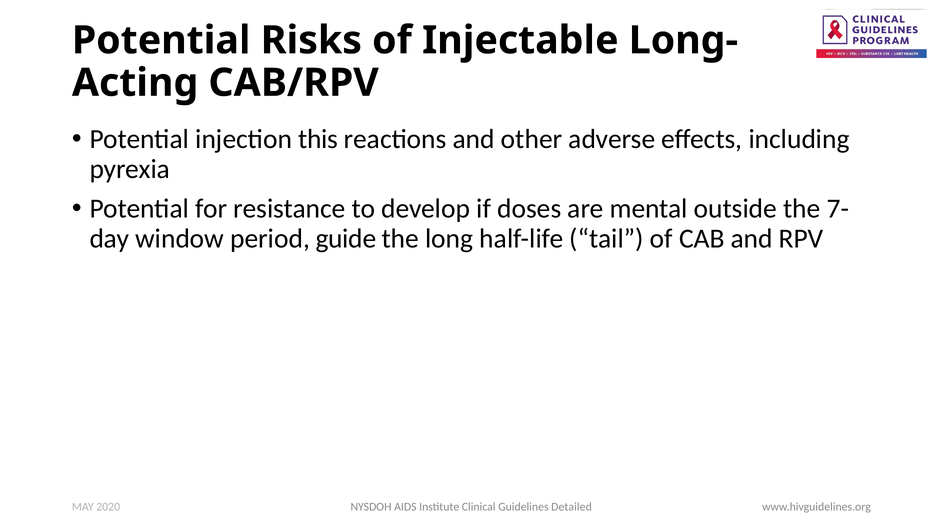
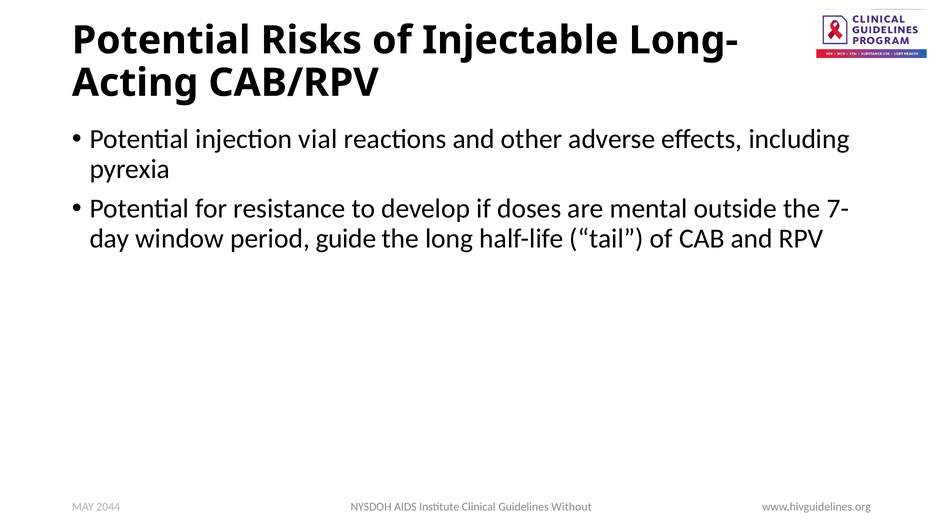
this: this -> vial
Detailed: Detailed -> Without
2020: 2020 -> 2044
